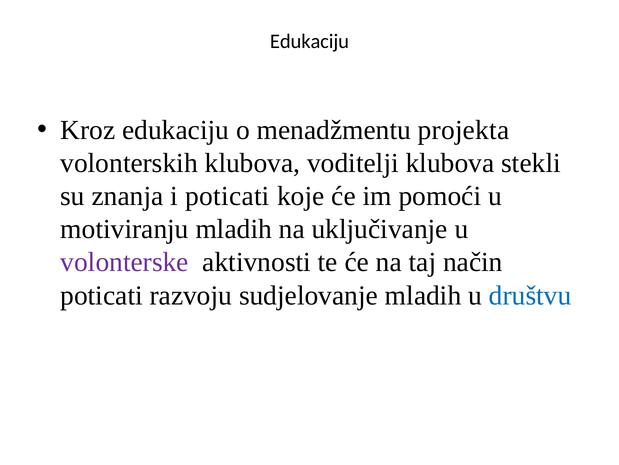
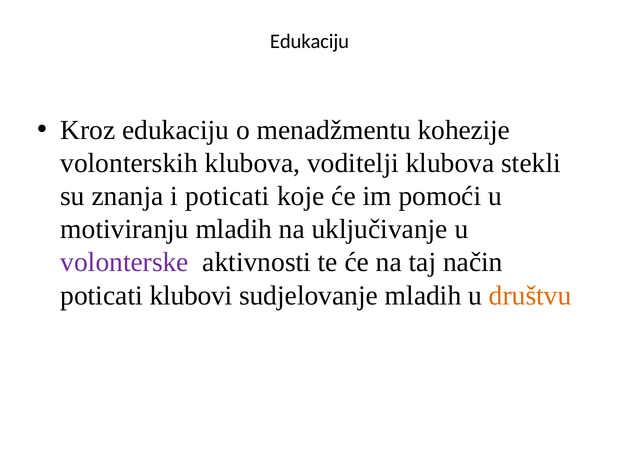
projekta: projekta -> kohezije
razvoju: razvoju -> klubovi
društvu colour: blue -> orange
